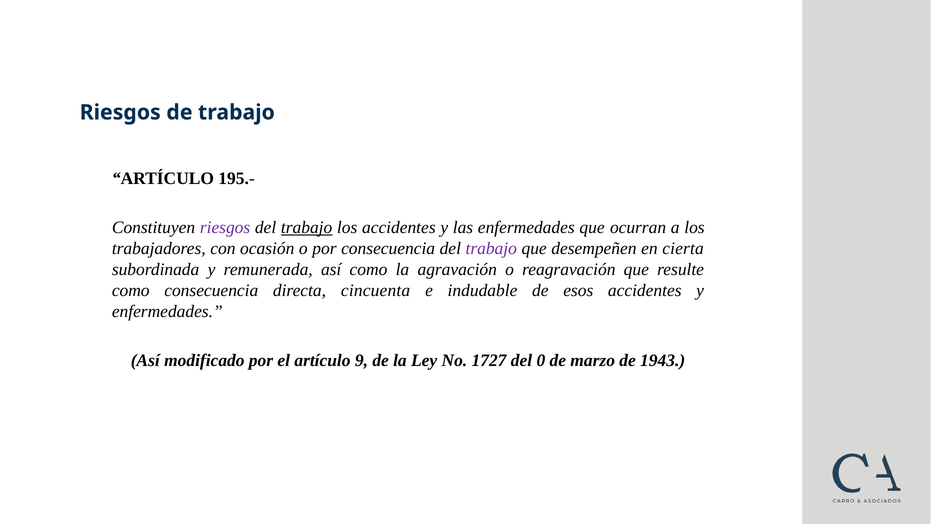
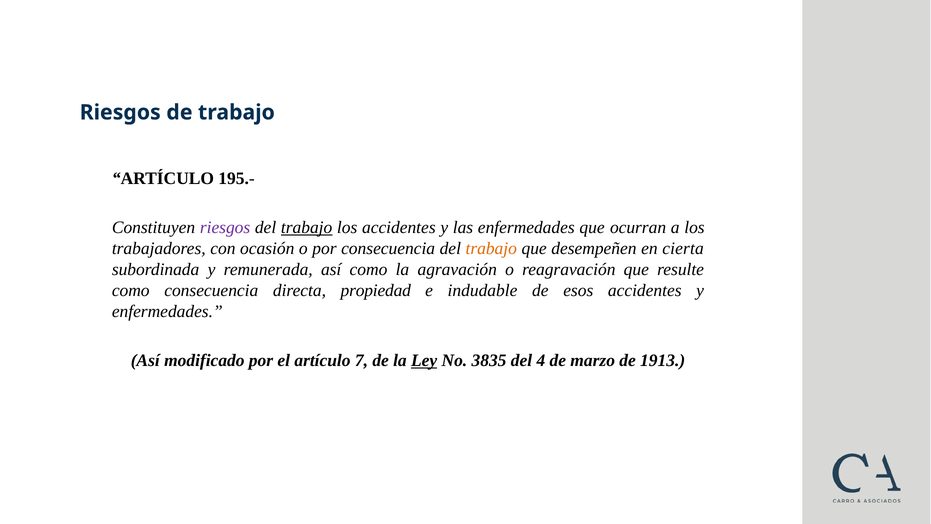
trabajo at (491, 248) colour: purple -> orange
cincuenta: cincuenta -> propiedad
9: 9 -> 7
Ley underline: none -> present
1727: 1727 -> 3835
0: 0 -> 4
1943: 1943 -> 1913
